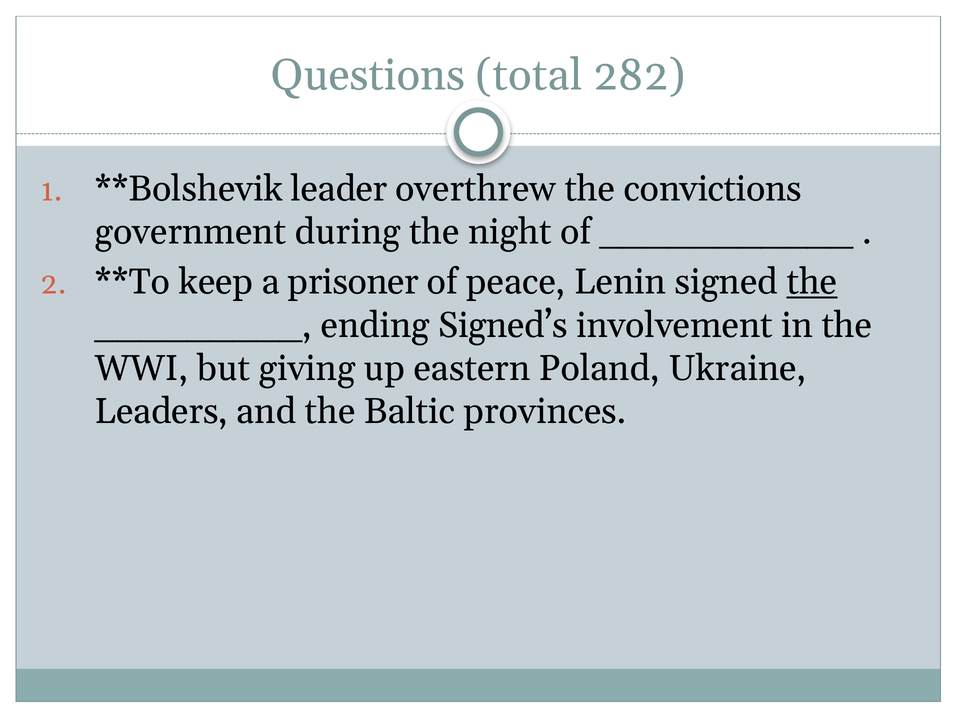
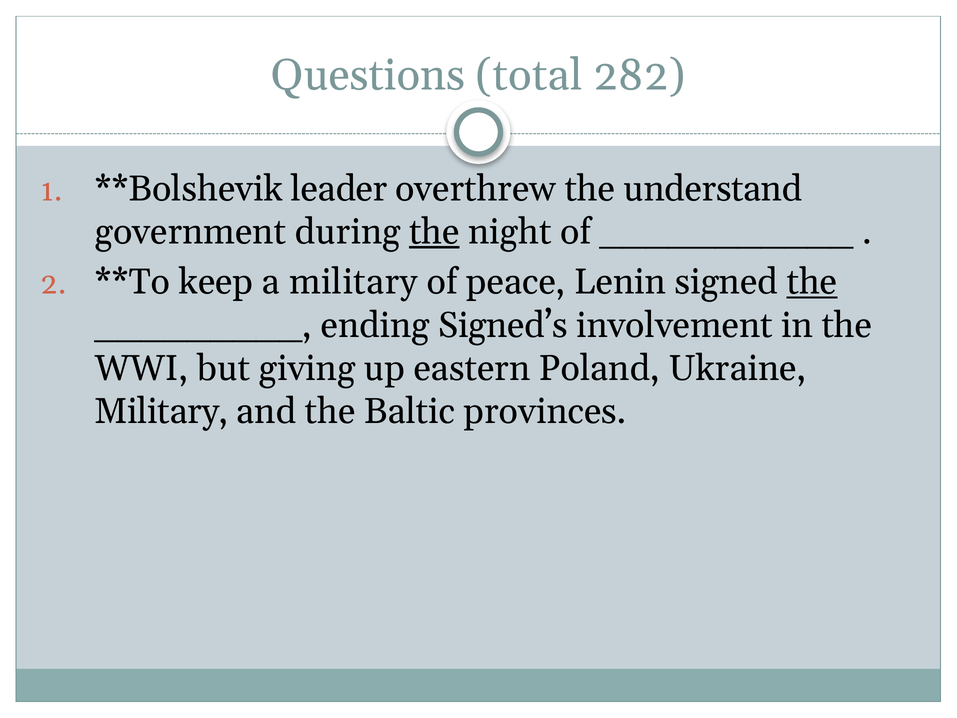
convictions: convictions -> understand
the at (434, 232) underline: none -> present
a prisoner: prisoner -> military
Leaders at (161, 411): Leaders -> Military
